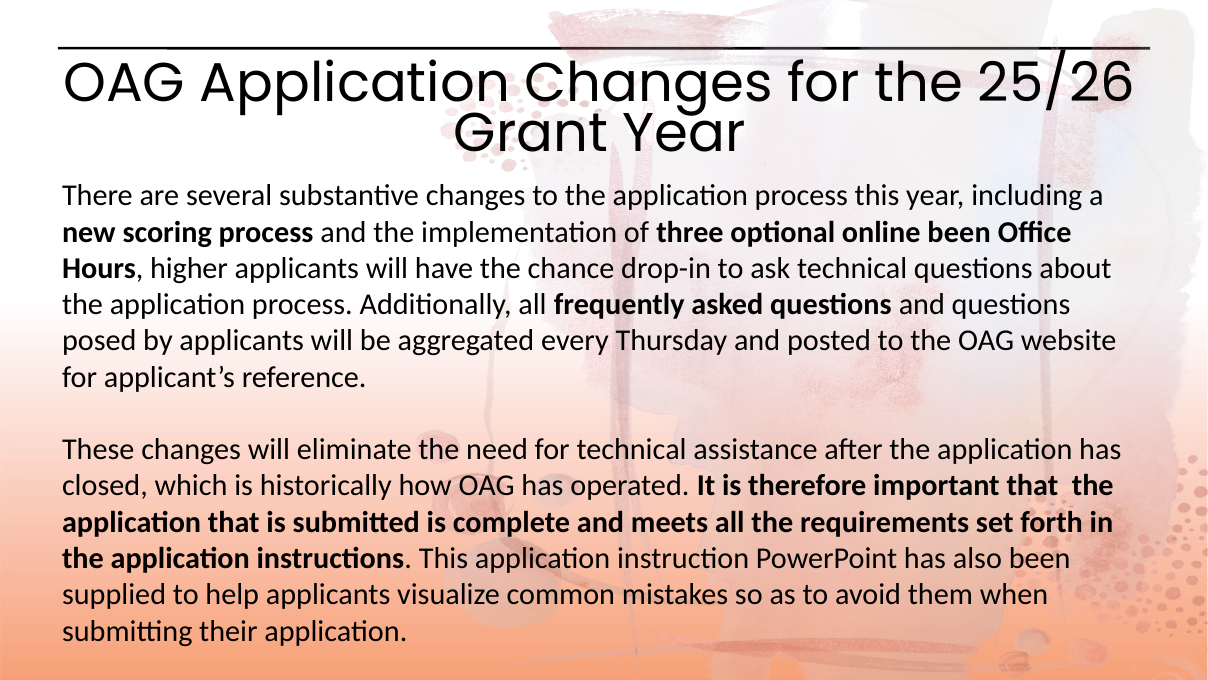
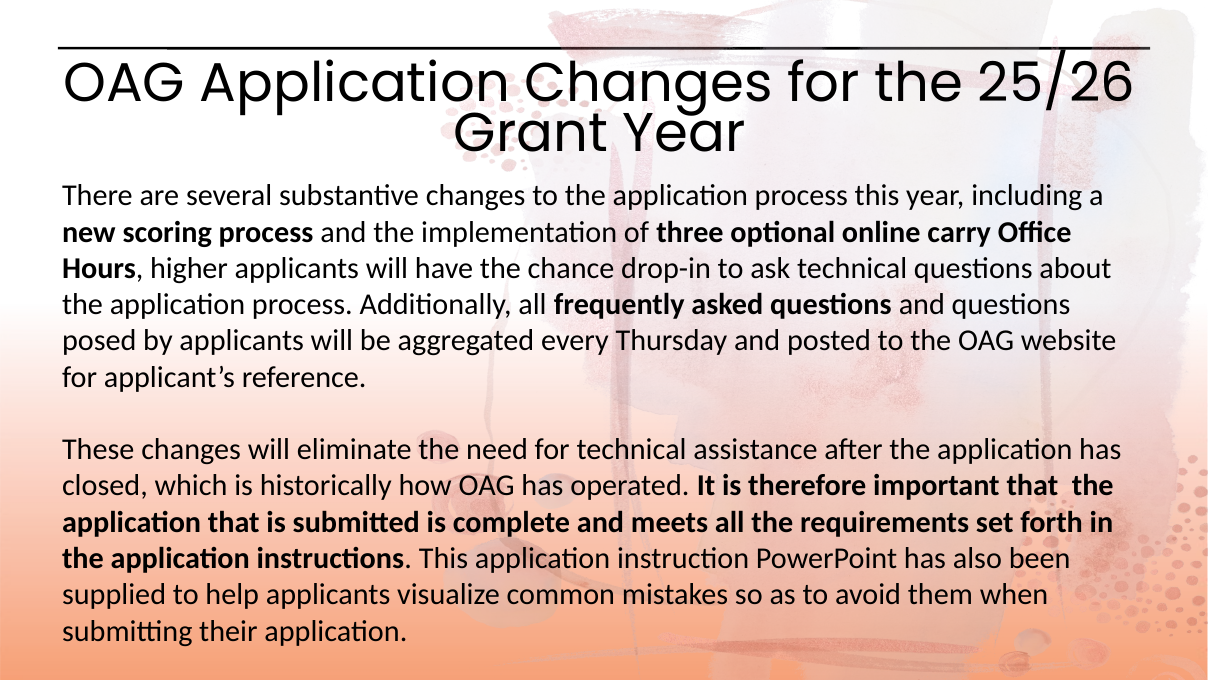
online been: been -> carry
